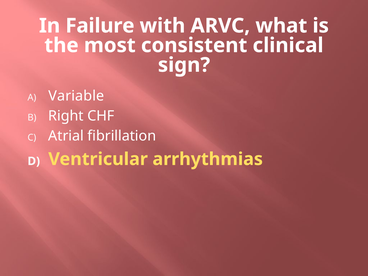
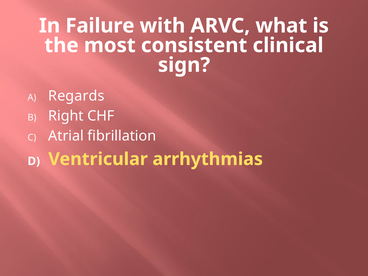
Variable: Variable -> Regards
